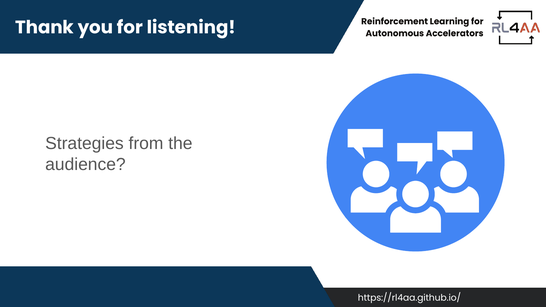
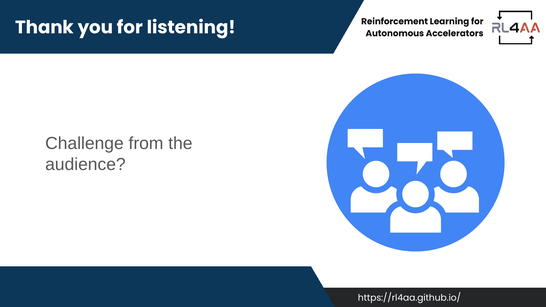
Strategies: Strategies -> Challenge
